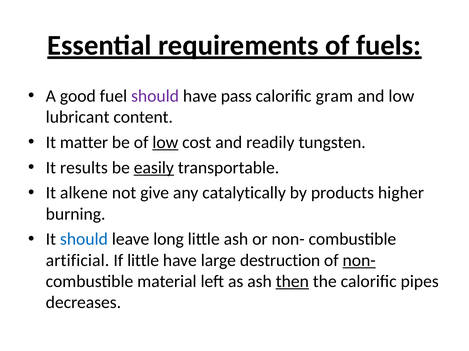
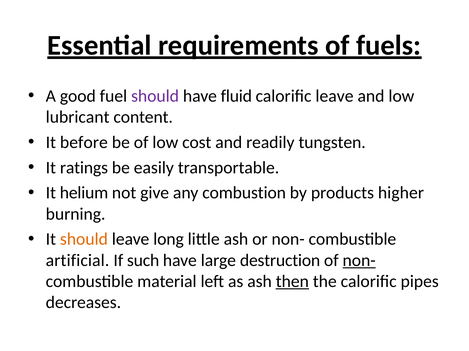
pass: pass -> fluid
calorific gram: gram -> leave
matter: matter -> before
low at (165, 143) underline: present -> none
results: results -> ratings
easily underline: present -> none
alkene: alkene -> helium
catalytically: catalytically -> combustion
should at (84, 240) colour: blue -> orange
If little: little -> such
